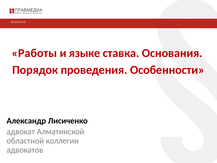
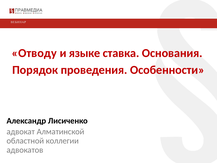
Работы: Работы -> Отводу
